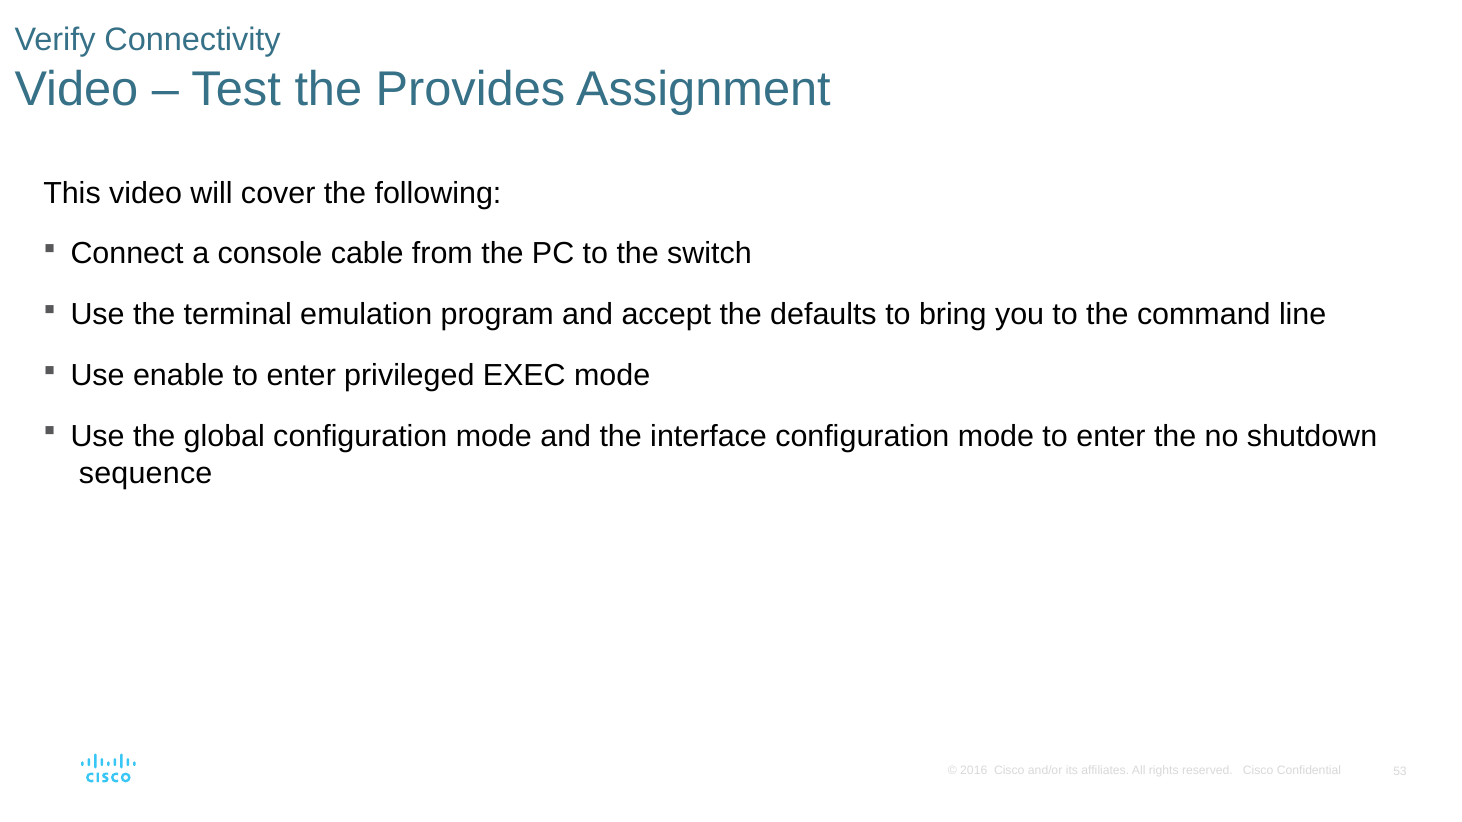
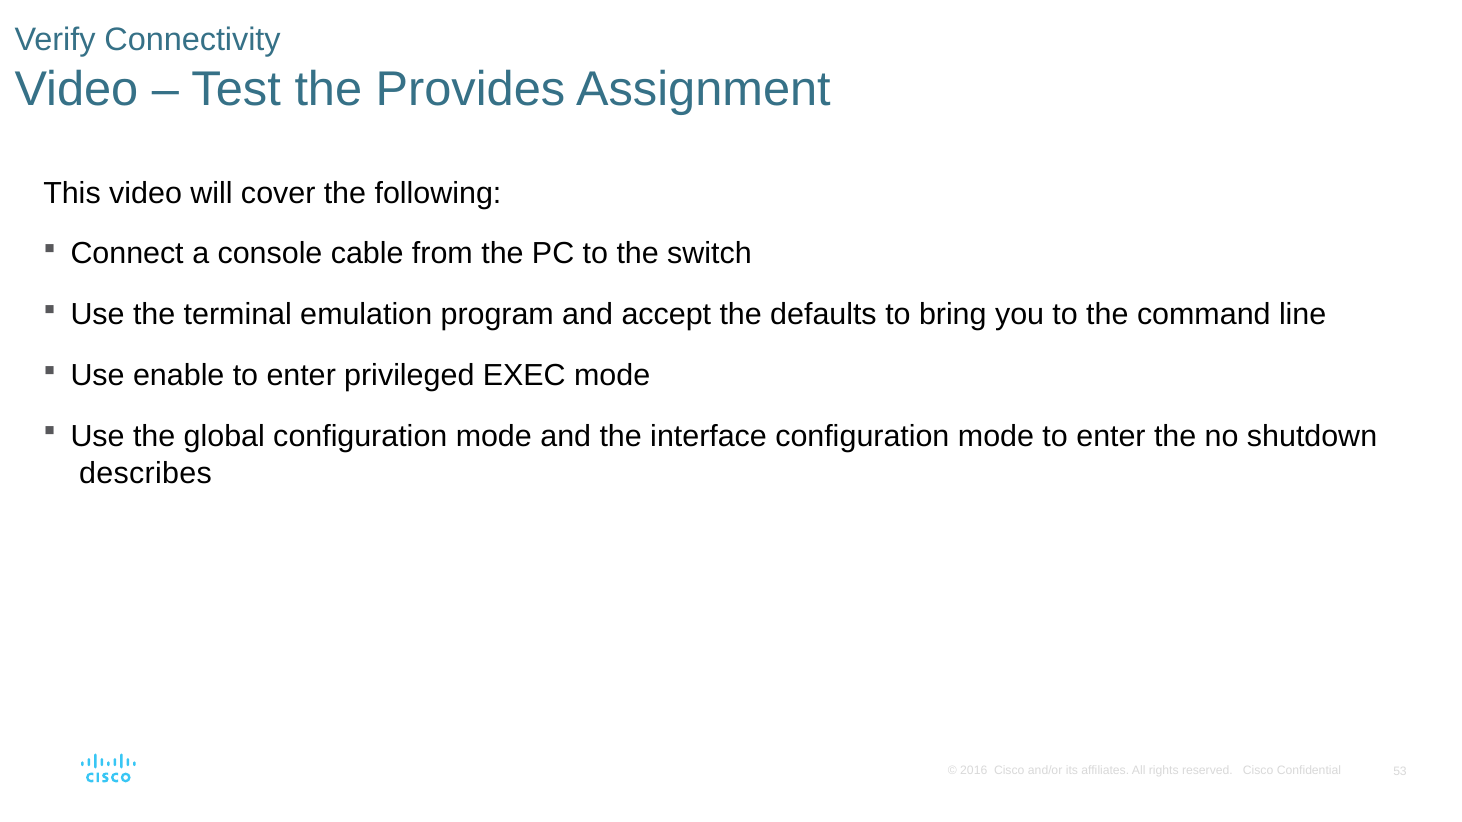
sequence: sequence -> describes
